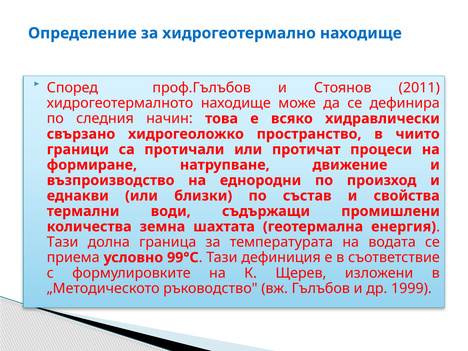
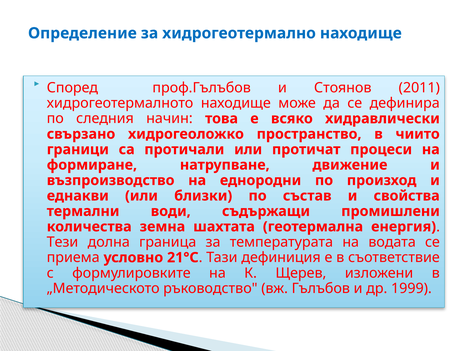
Тази at (63, 242): Тази -> Тези
99°С: 99°С -> 21°С
